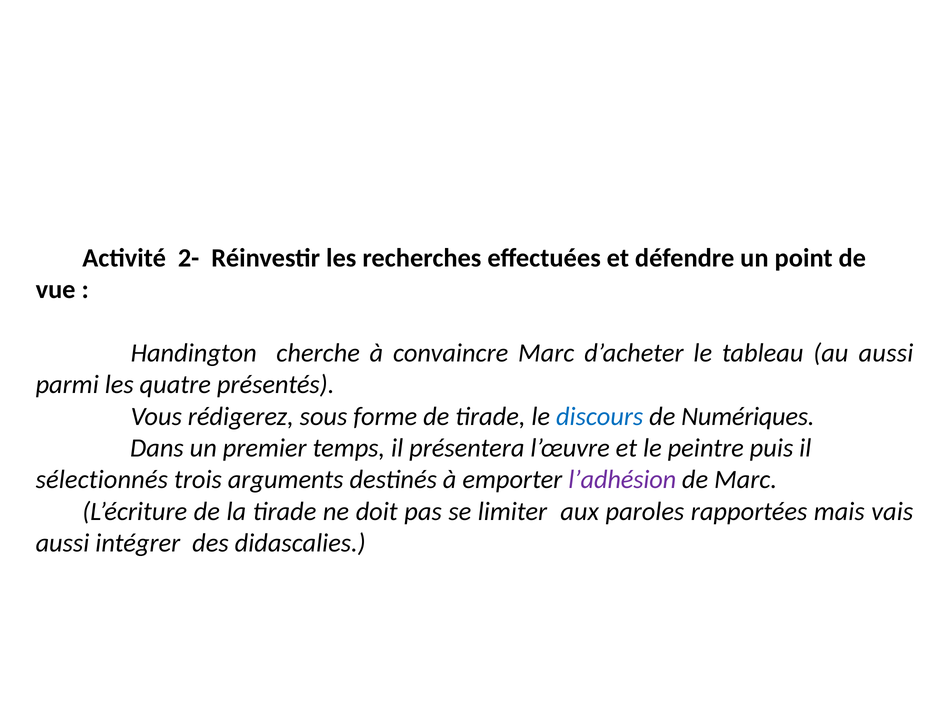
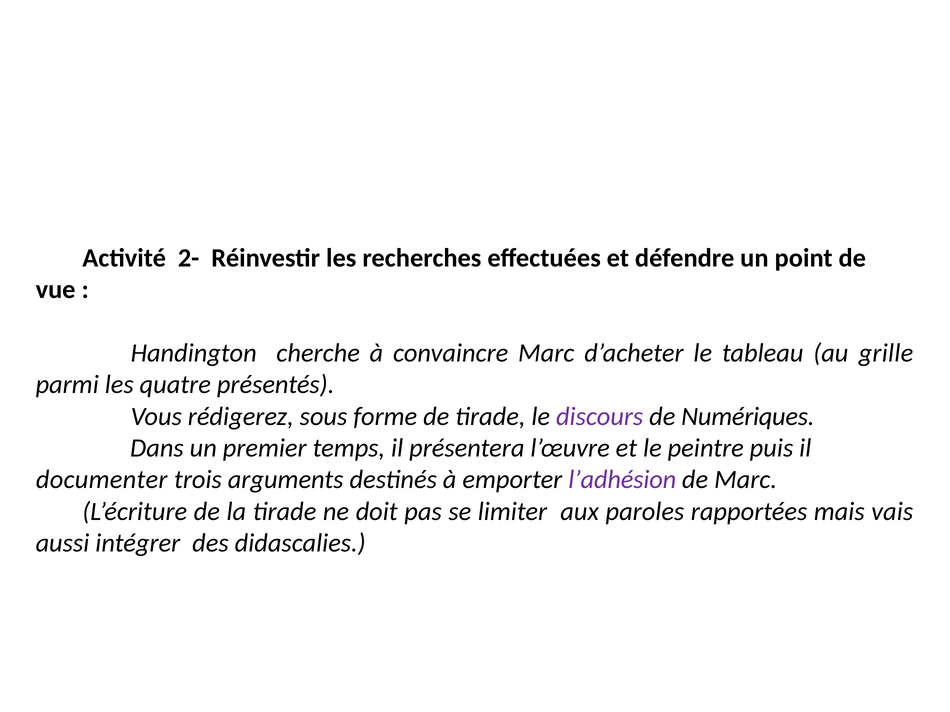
au aussi: aussi -> grille
discours colour: blue -> purple
sélectionnés: sélectionnés -> documenter
